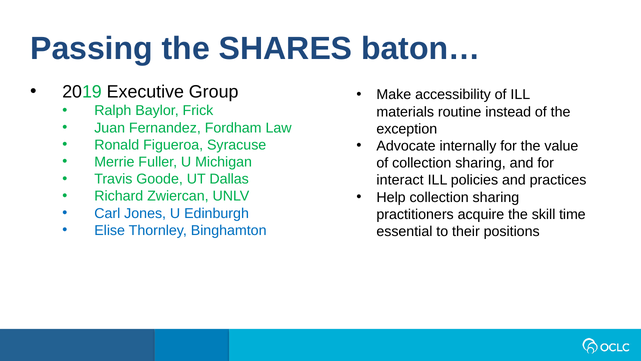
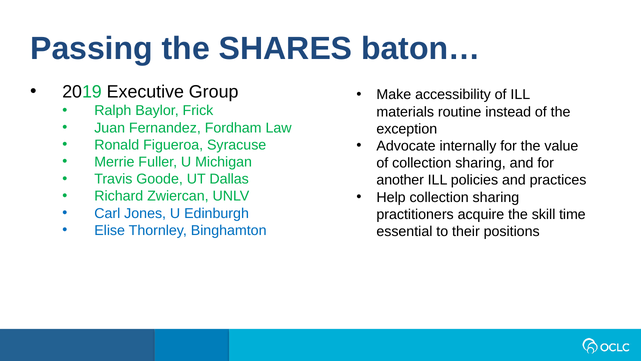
interact: interact -> another
